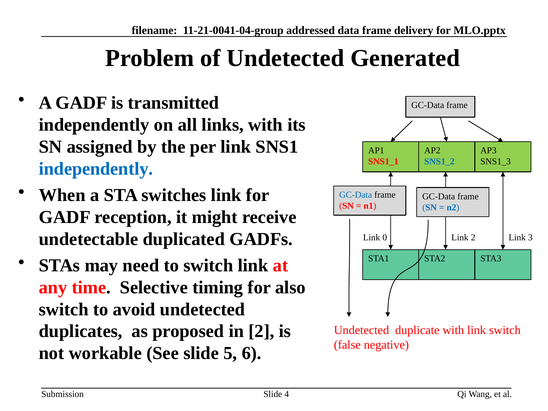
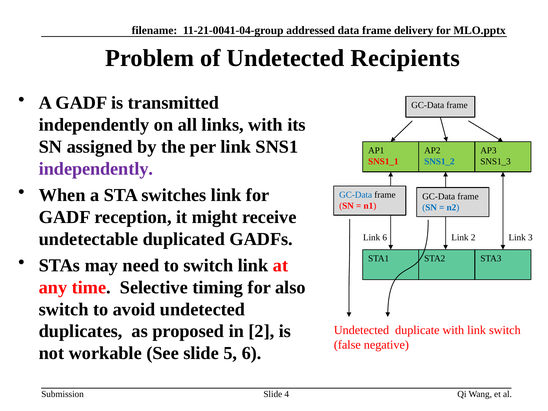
Generated: Generated -> Recipients
independently at (96, 169) colour: blue -> purple
Link 0: 0 -> 6
